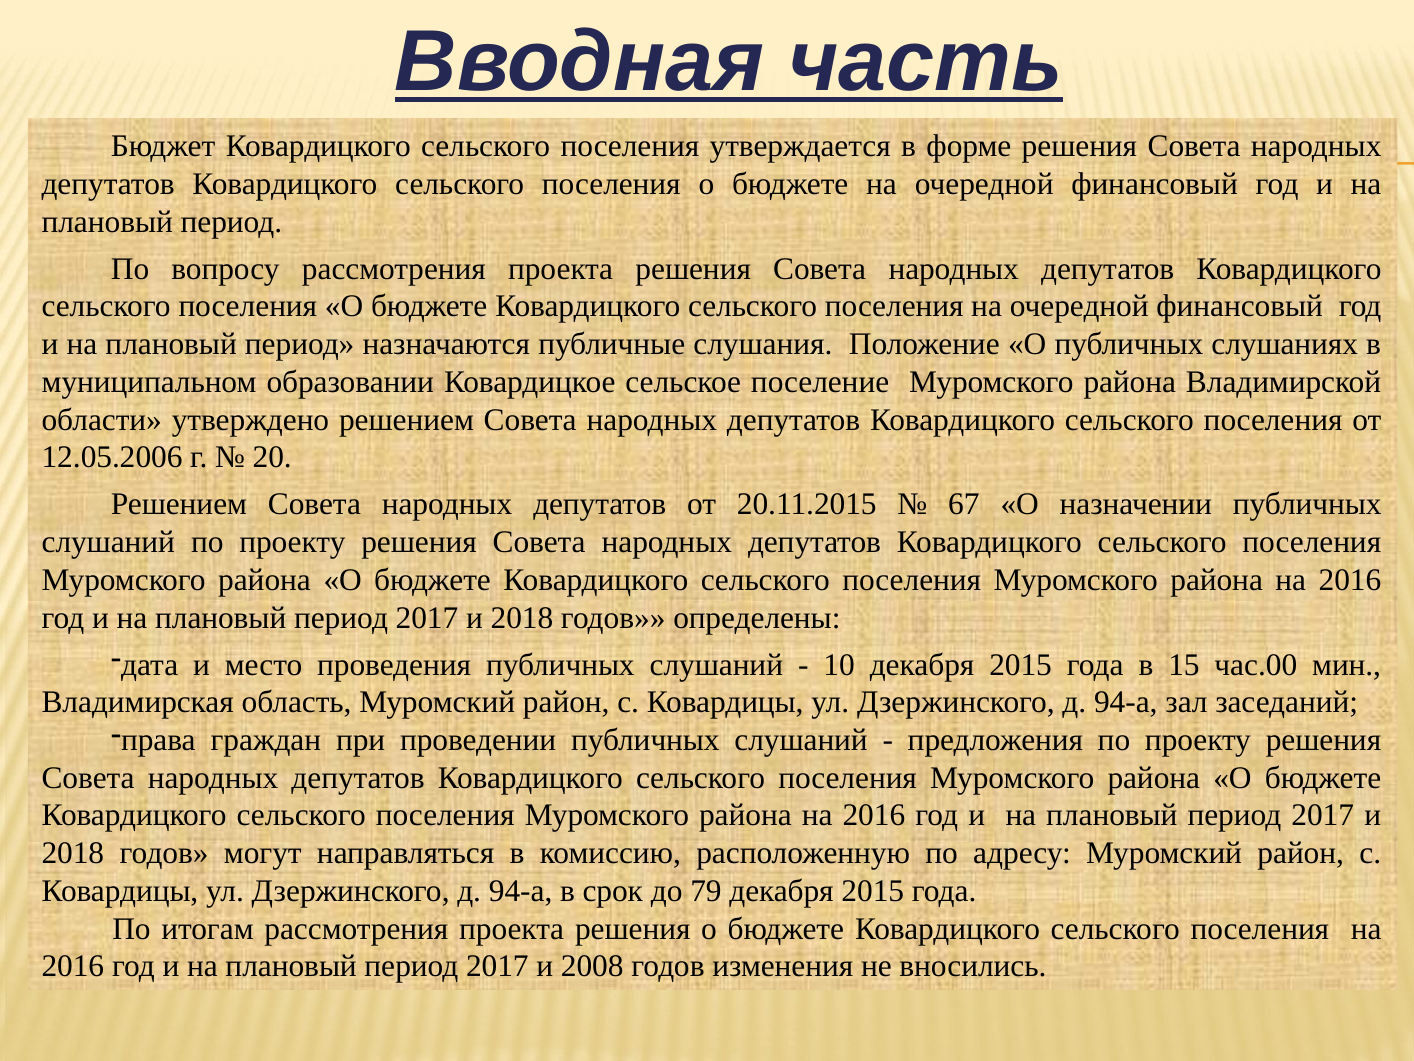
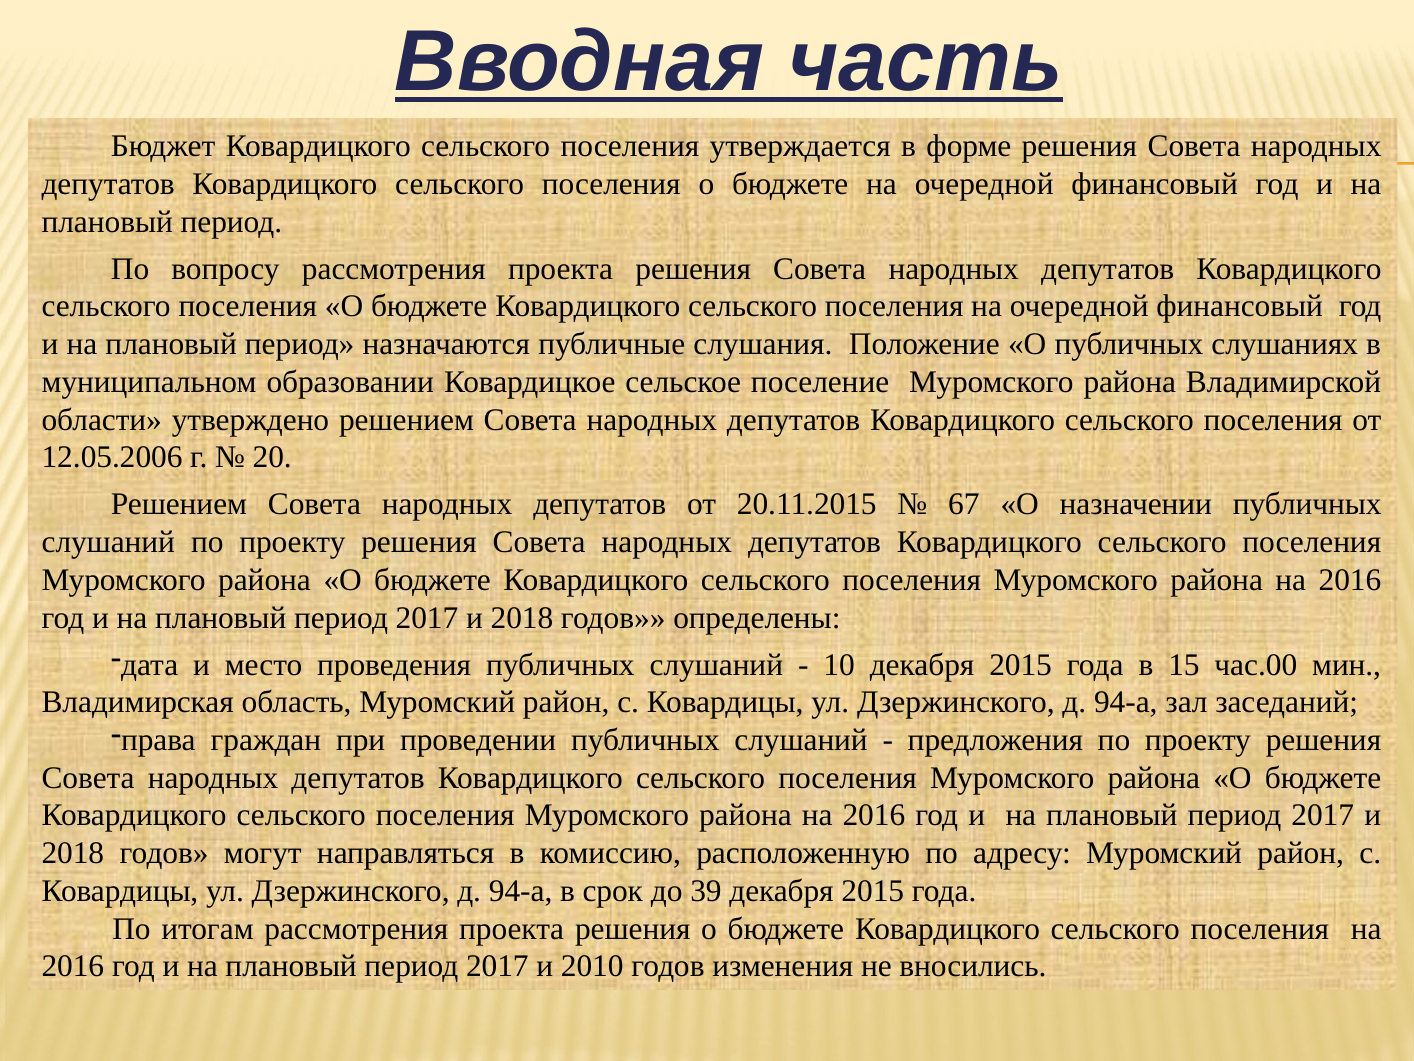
79: 79 -> 39
2008: 2008 -> 2010
